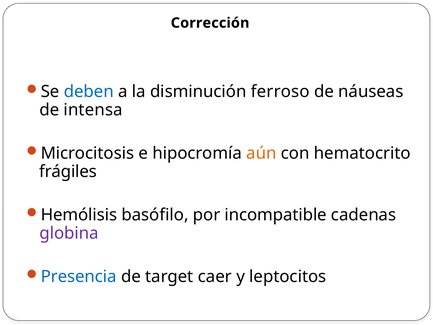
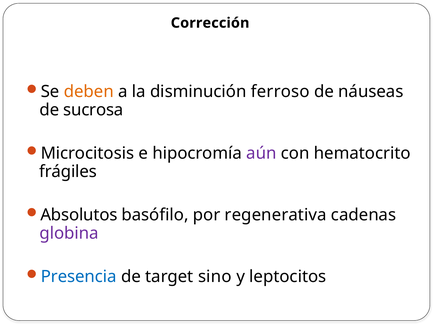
deben colour: blue -> orange
intensa: intensa -> sucrosa
aún colour: orange -> purple
Hemólisis: Hemólisis -> Absolutos
incompatible: incompatible -> regenerativa
caer: caer -> sino
